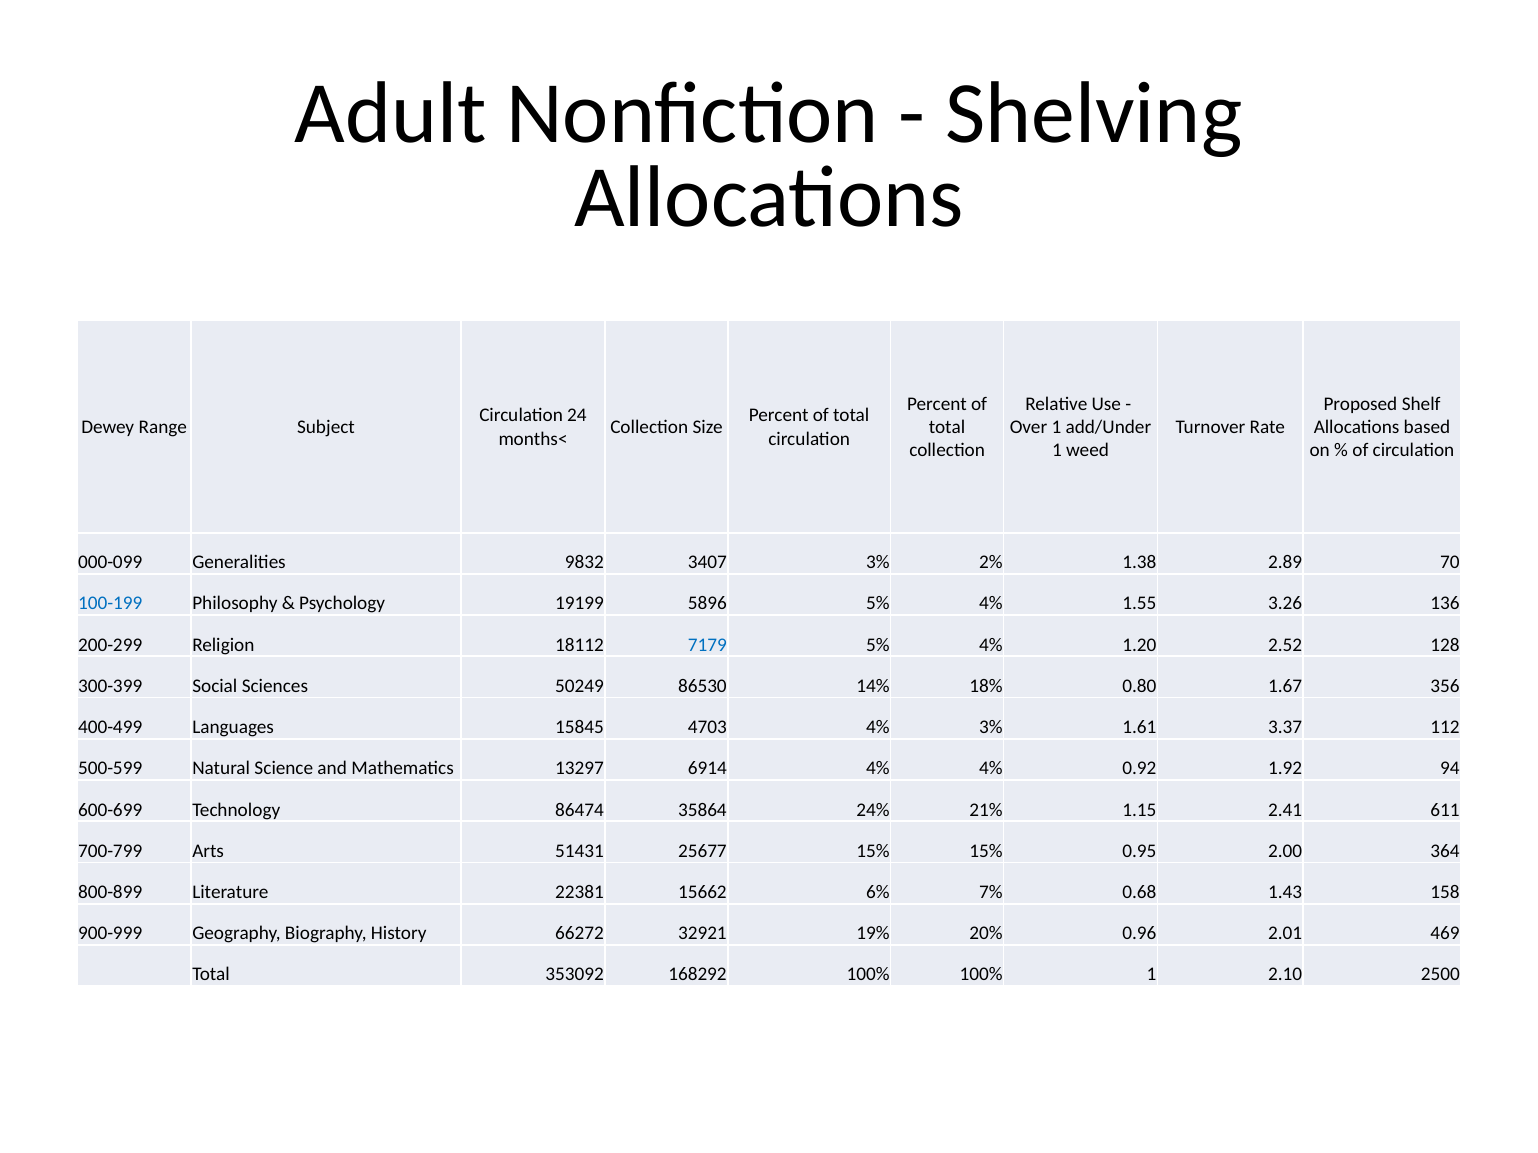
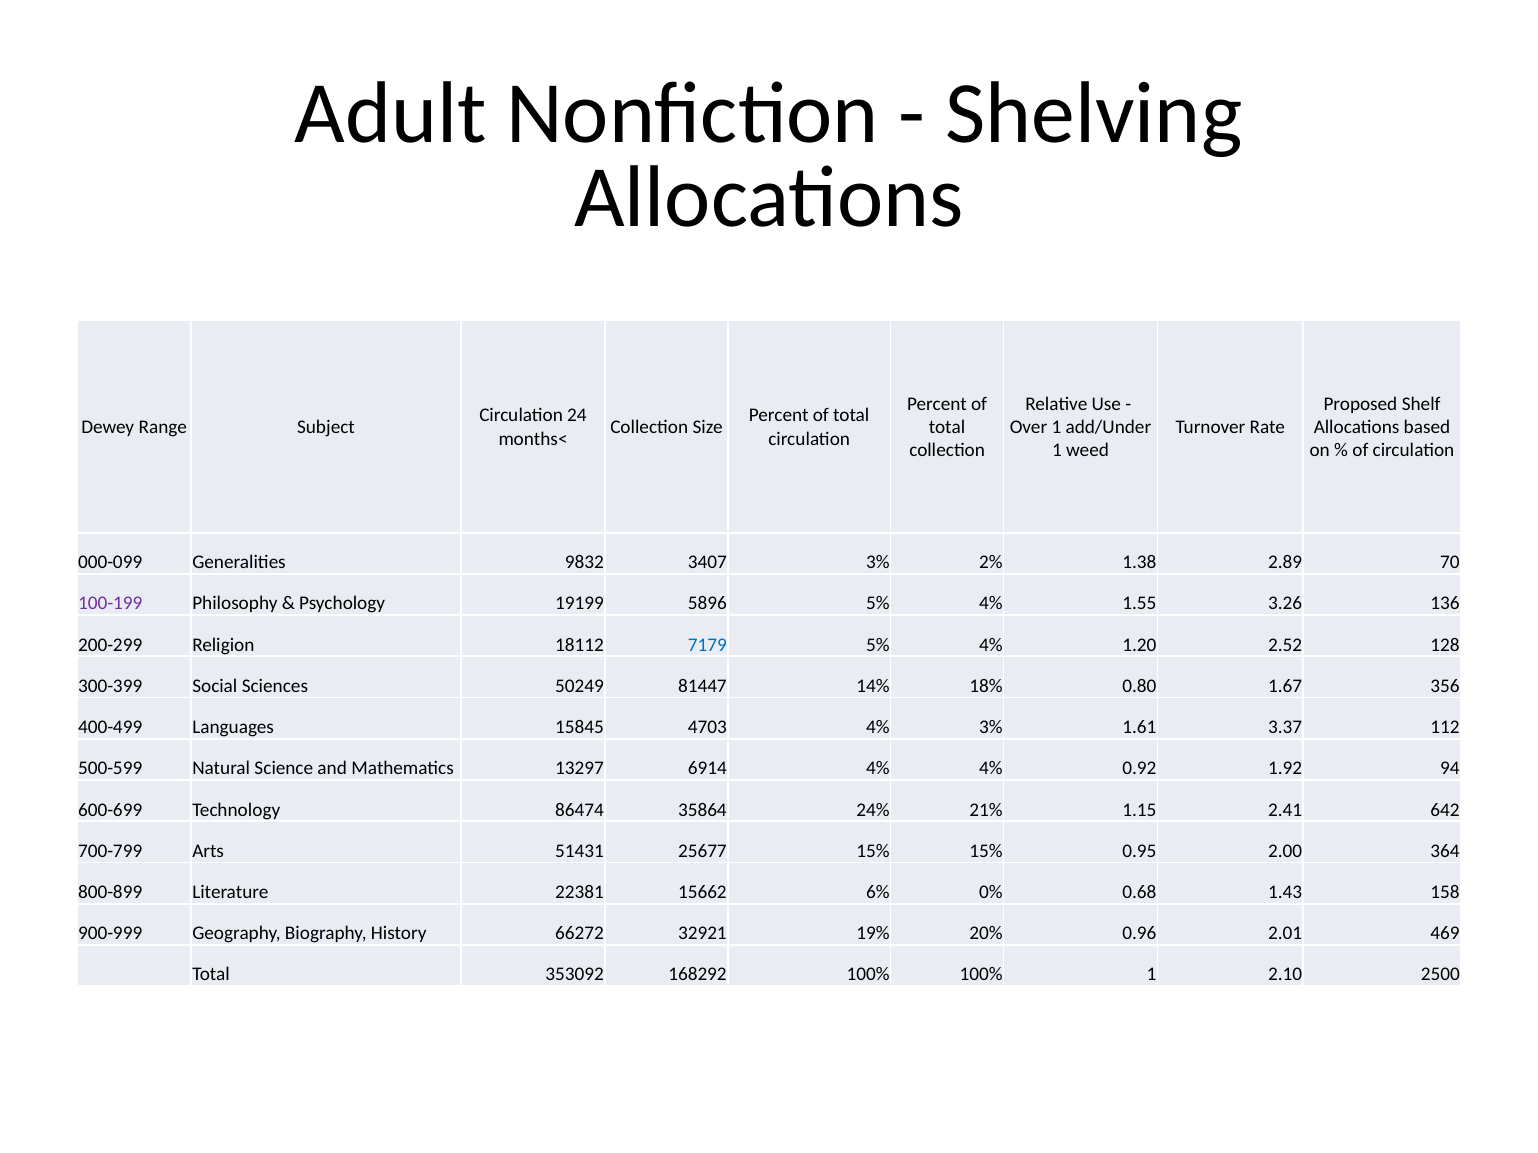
100-199 colour: blue -> purple
86530: 86530 -> 81447
611: 611 -> 642
7%: 7% -> 0%
